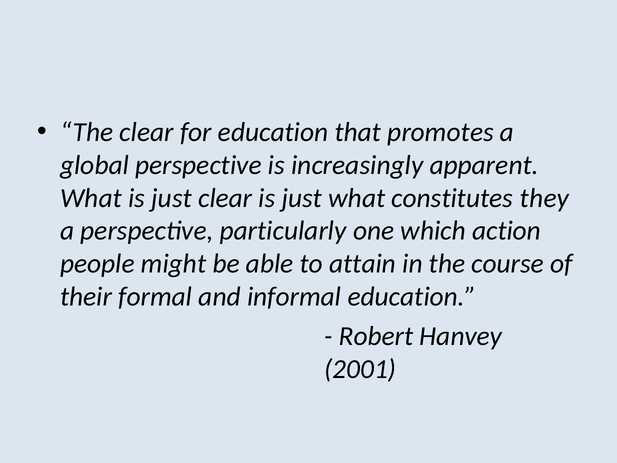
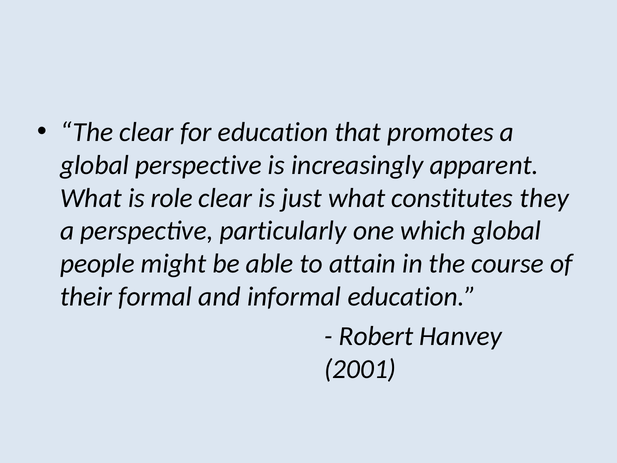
What is just: just -> role
which action: action -> global
